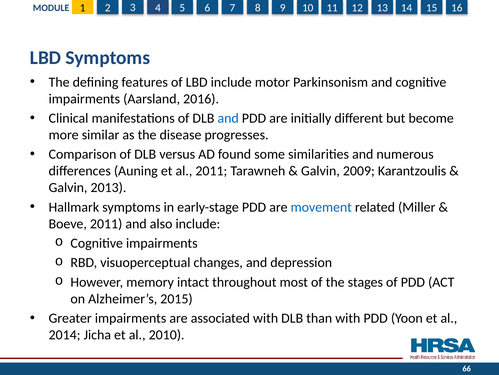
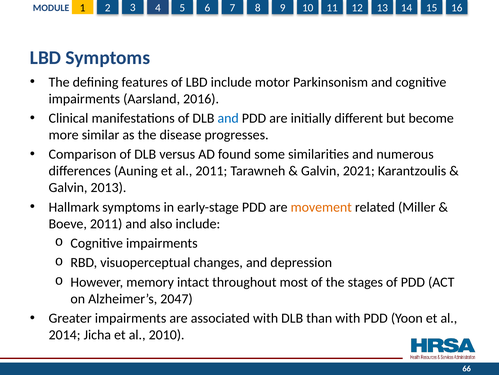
2009: 2009 -> 2021
movement colour: blue -> orange
2015: 2015 -> 2047
